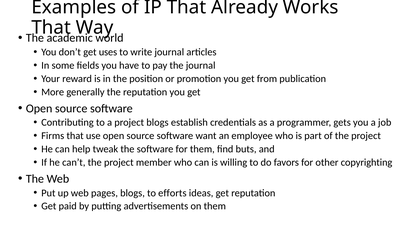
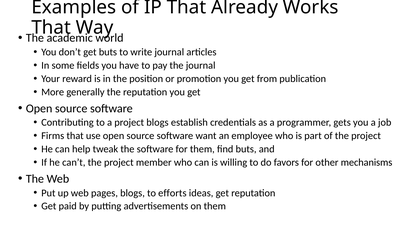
get uses: uses -> buts
copyrighting: copyrighting -> mechanisms
